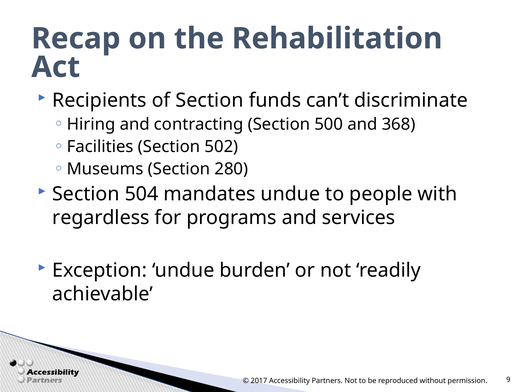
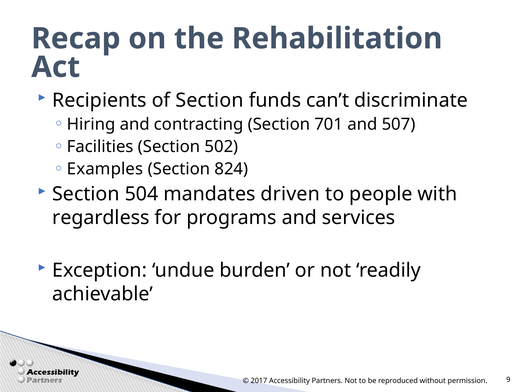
500: 500 -> 701
368: 368 -> 507
Museums: Museums -> Examples
280: 280 -> 824
mandates undue: undue -> driven
